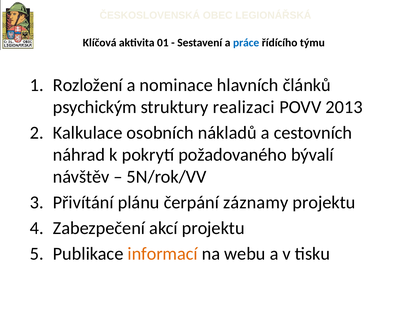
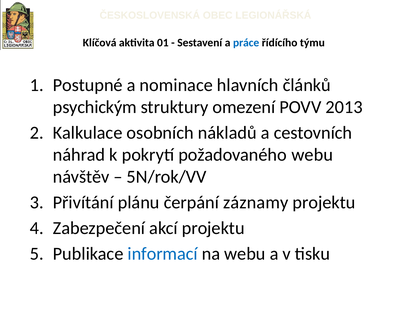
Rozložení: Rozložení -> Postupné
realizaci: realizaci -> omezení
požadovaného bývalí: bývalí -> webu
informací colour: orange -> blue
